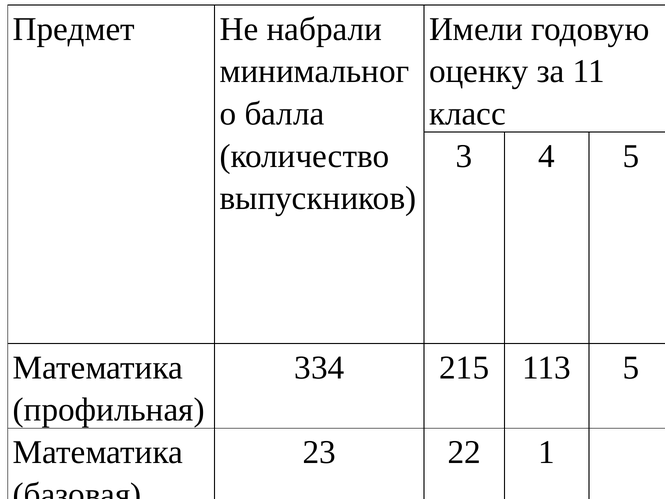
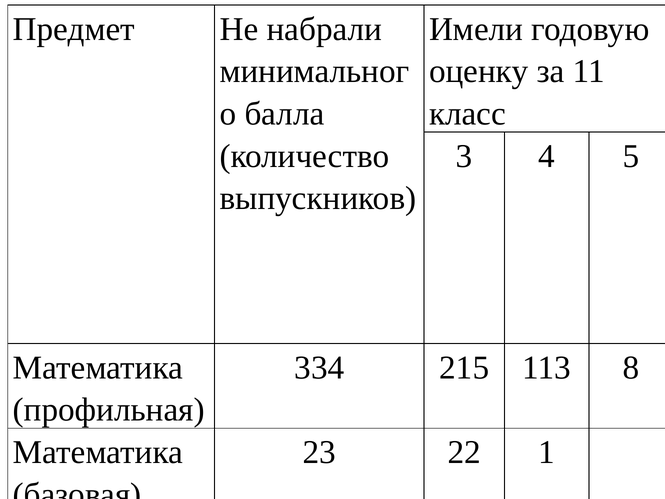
113 5: 5 -> 8
